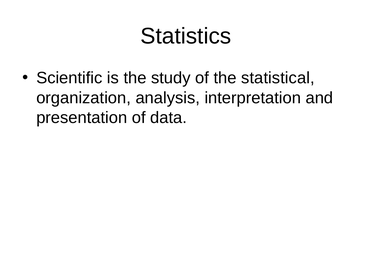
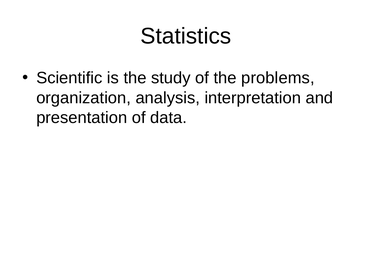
statistical: statistical -> problems
